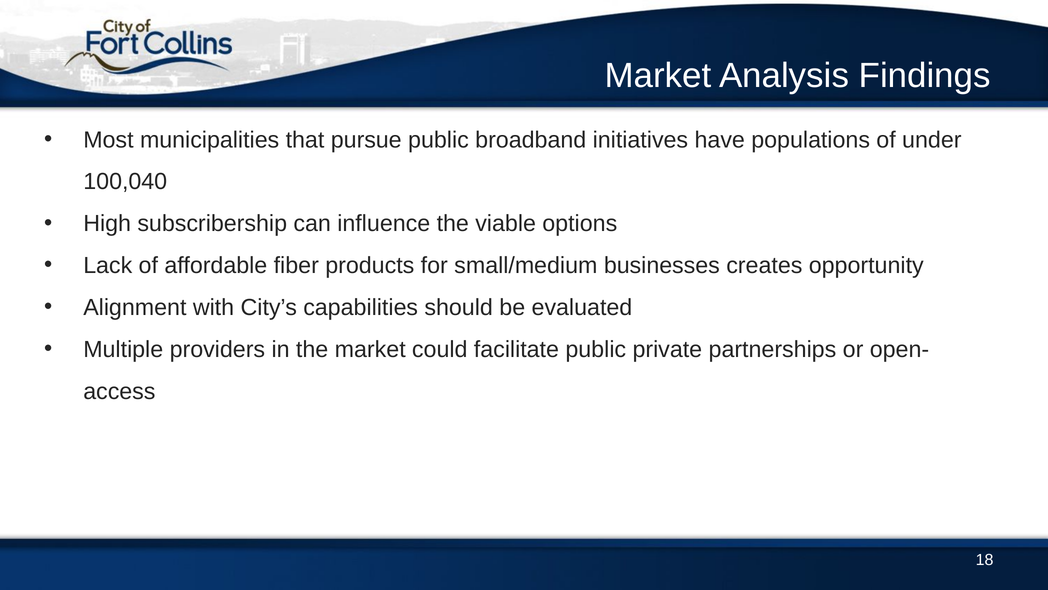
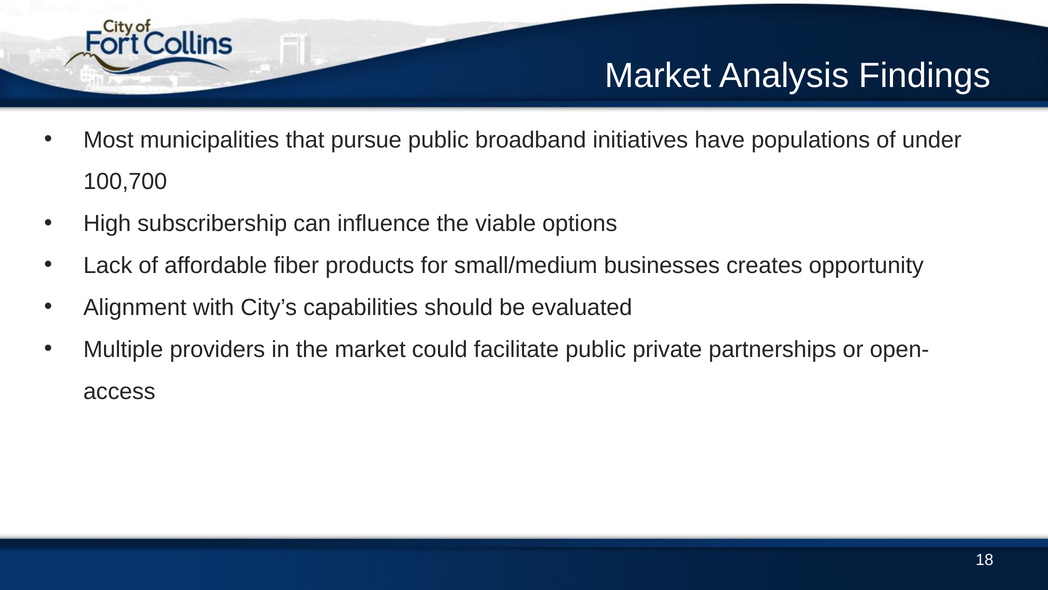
100,040: 100,040 -> 100,700
